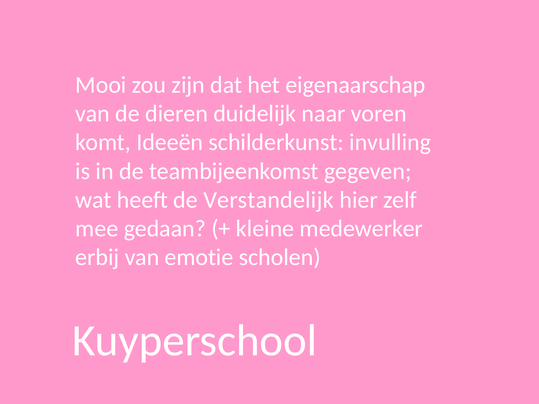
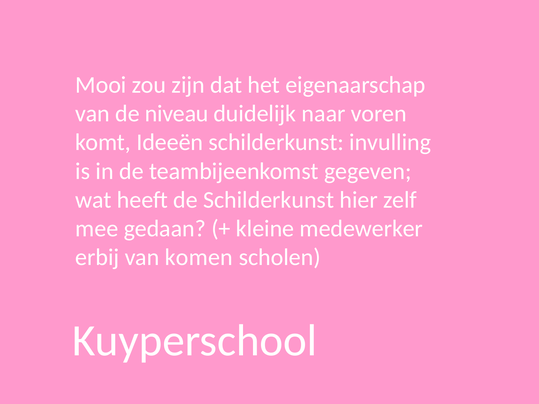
dieren: dieren -> niveau
de Verstandelijk: Verstandelijk -> Schilderkunst
emotie: emotie -> komen
